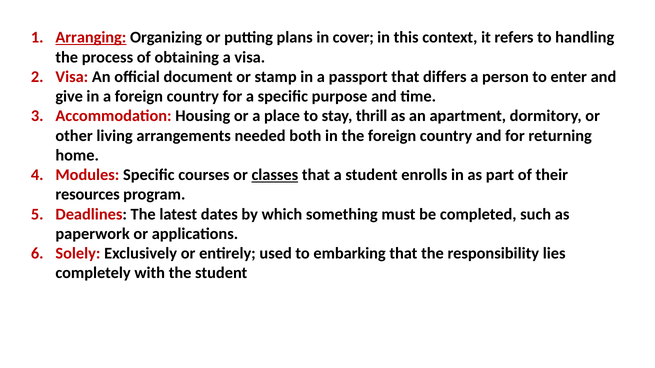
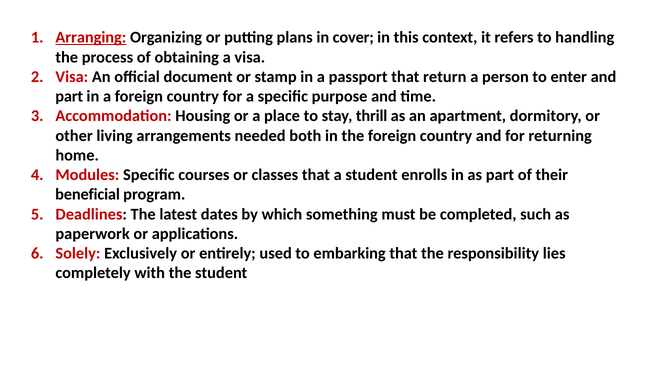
differs: differs -> return
give at (69, 97): give -> part
classes underline: present -> none
resources: resources -> beneficial
